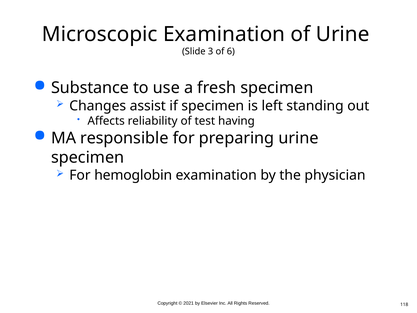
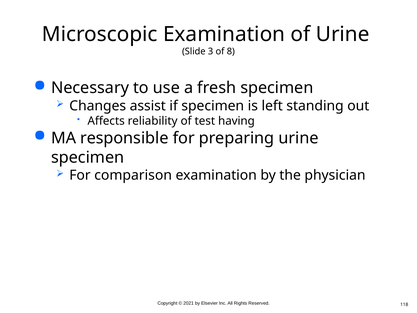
6: 6 -> 8
Substance: Substance -> Necessary
hemoglobin: hemoglobin -> comparison
